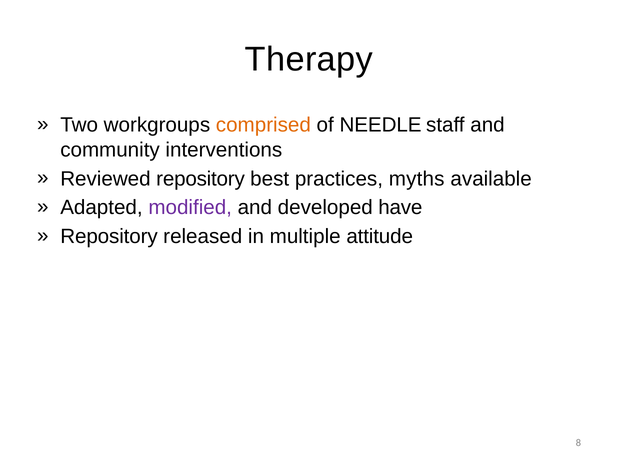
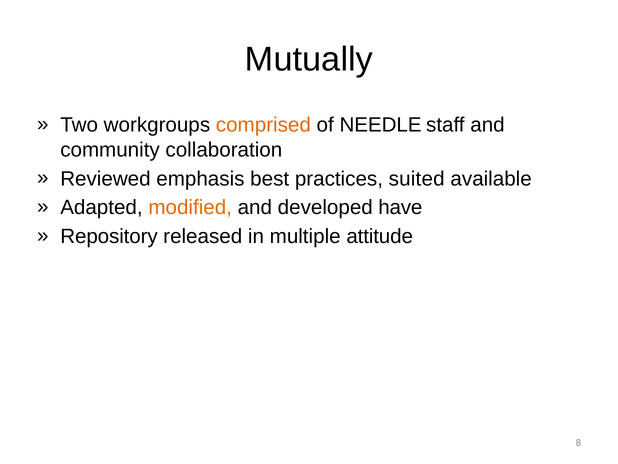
Therapy: Therapy -> Mutually
interventions: interventions -> collaboration
Reviewed repository: repository -> emphasis
myths: myths -> suited
modified colour: purple -> orange
